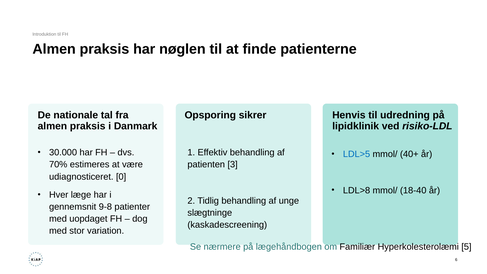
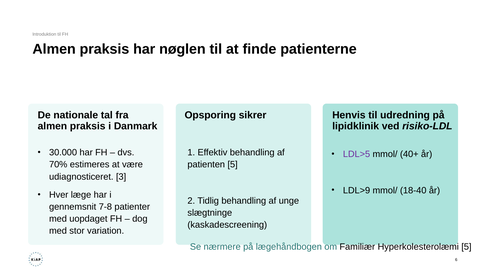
LDL>5 colour: blue -> purple
patienten 3: 3 -> 5
0: 0 -> 3
LDL>8: LDL>8 -> LDL>9
9-8: 9-8 -> 7-8
